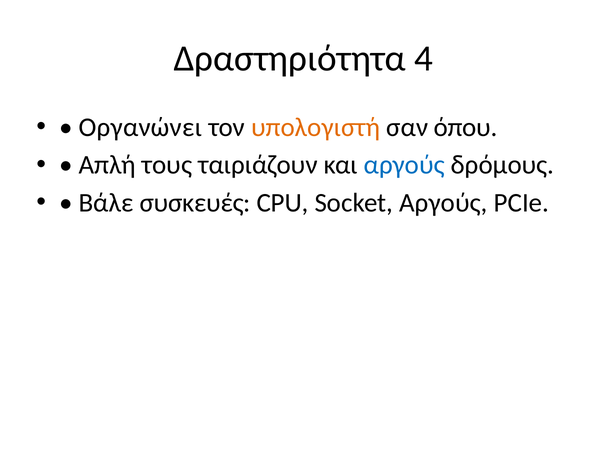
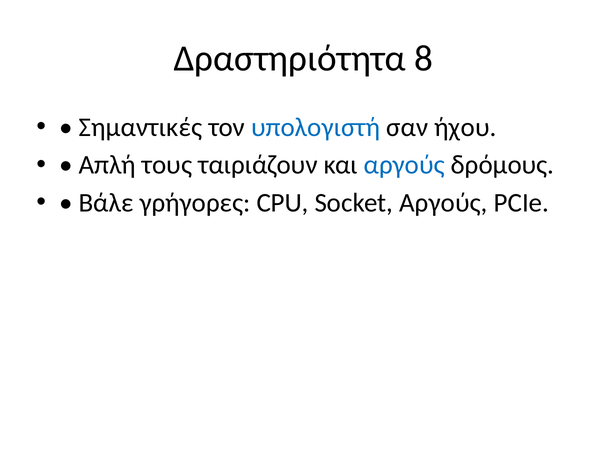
4: 4 -> 8
Οργανώνει: Οργανώνει -> Σημαντικές
υπολογιστή colour: orange -> blue
όπου: όπου -> ήχου
συσκευές: συσκευές -> γρήγορες
